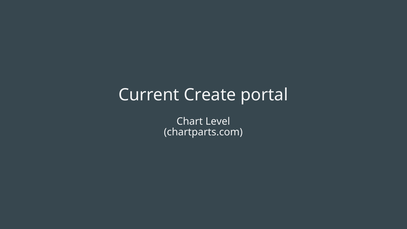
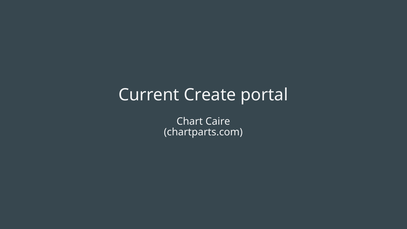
Level: Level -> Caire
